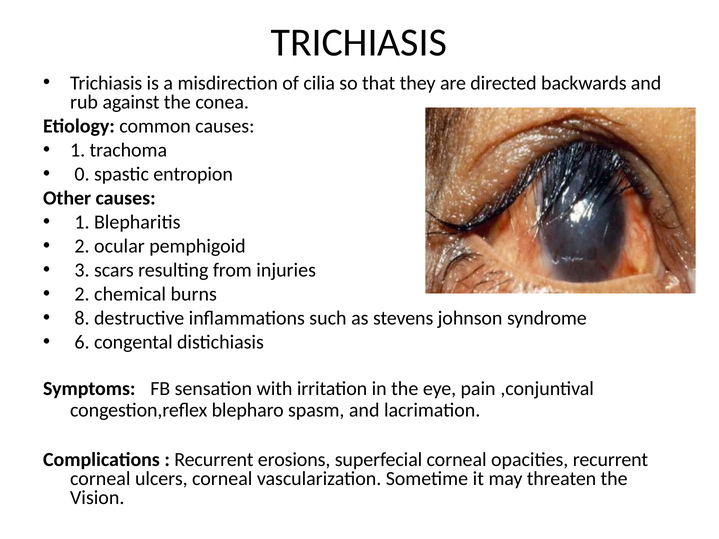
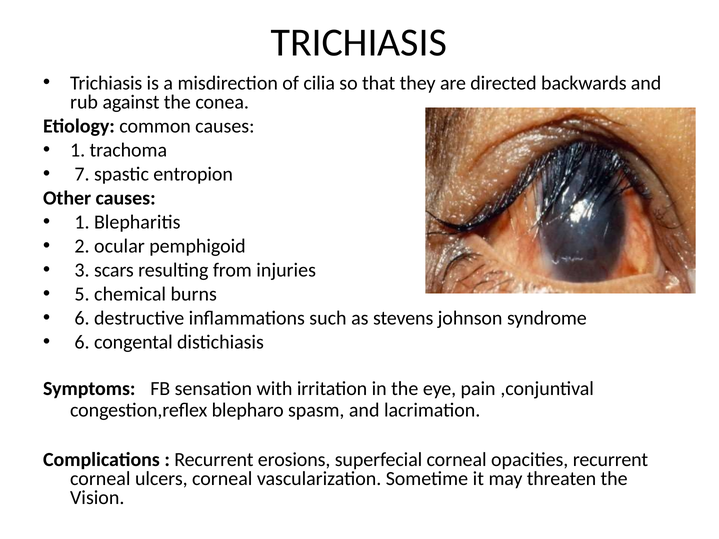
0: 0 -> 7
2 at (82, 294): 2 -> 5
8 at (82, 318): 8 -> 6
